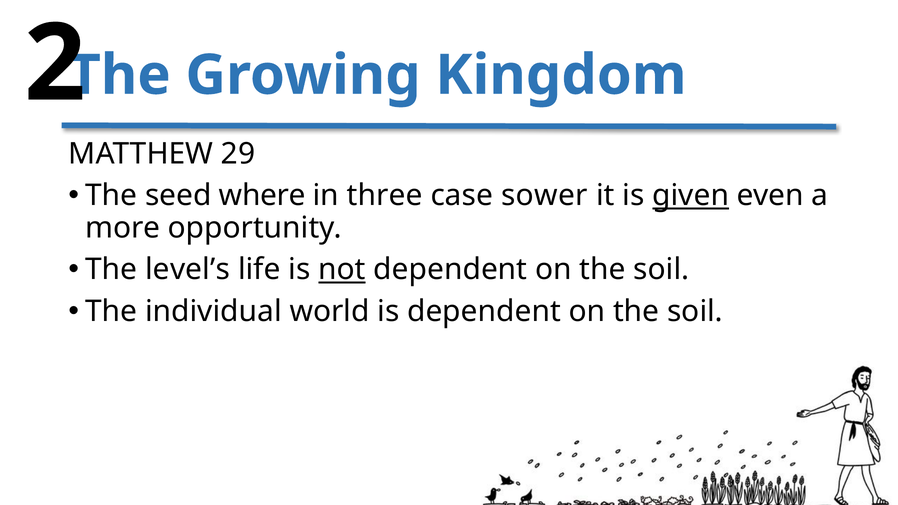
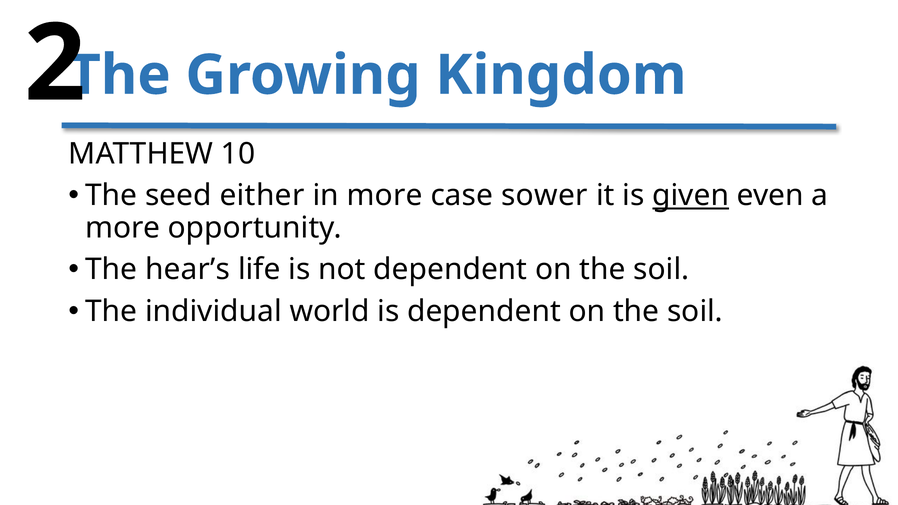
29: 29 -> 10
where: where -> either
in three: three -> more
level’s: level’s -> hear’s
not underline: present -> none
